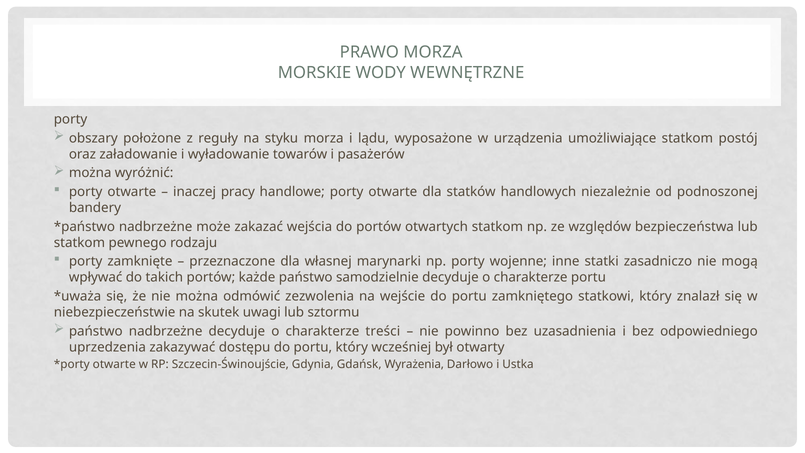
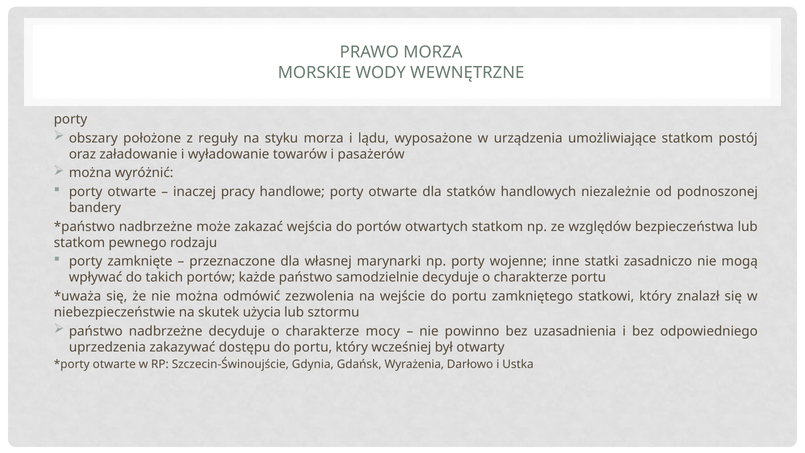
uwagi: uwagi -> użycia
treści: treści -> mocy
